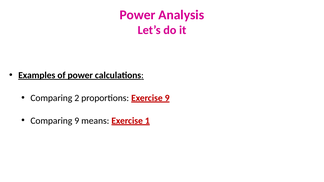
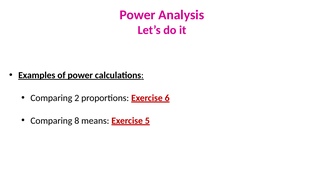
Exercise 9: 9 -> 6
Comparing 9: 9 -> 8
1: 1 -> 5
